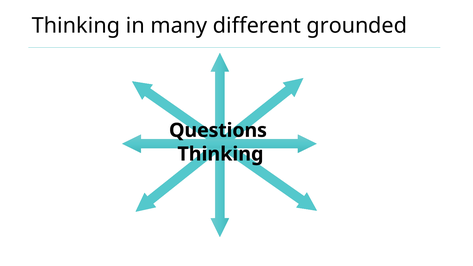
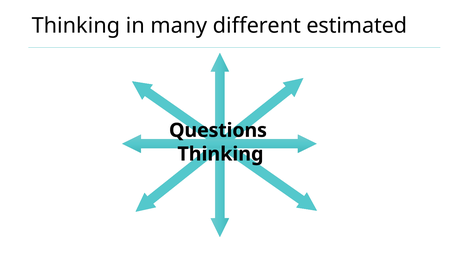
grounded: grounded -> estimated
